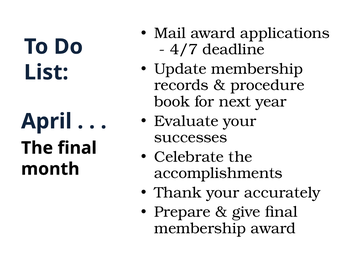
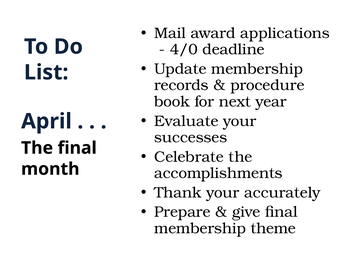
4/7: 4/7 -> 4/0
membership award: award -> theme
